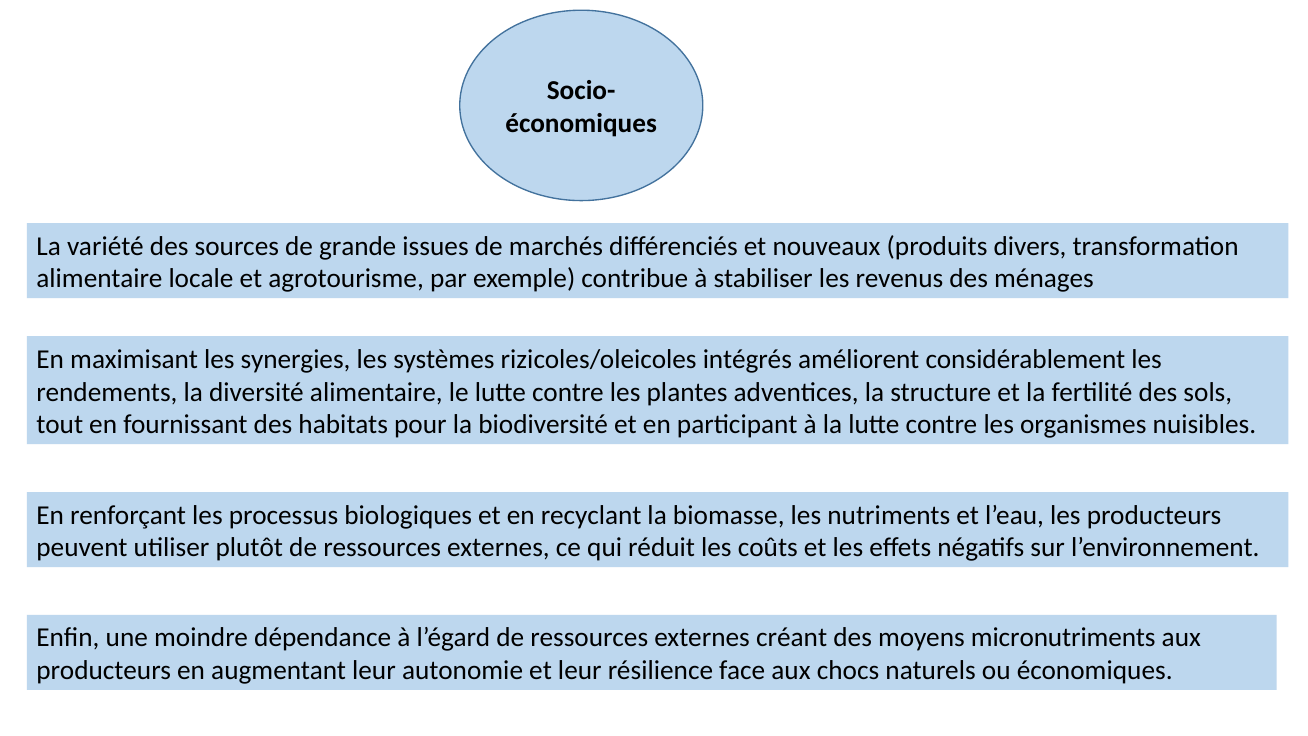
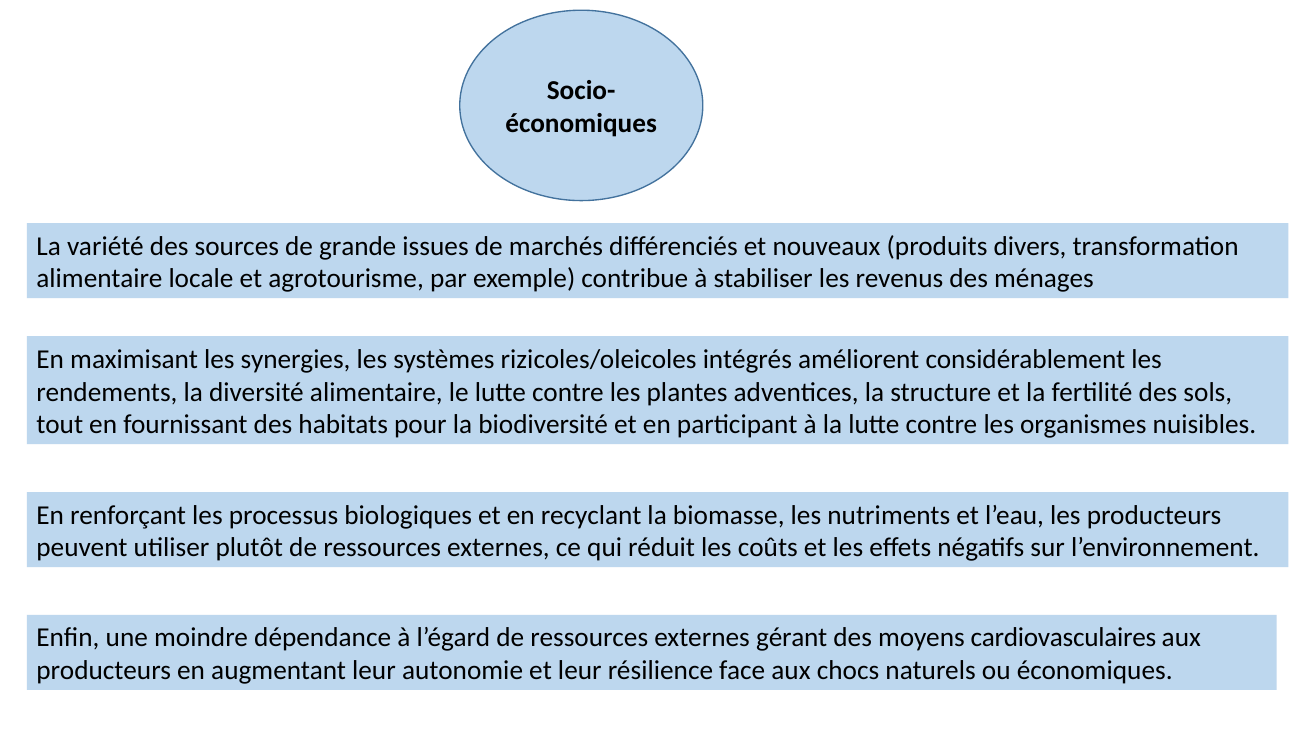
créant: créant -> gérant
micronutriments: micronutriments -> cardiovasculaires
